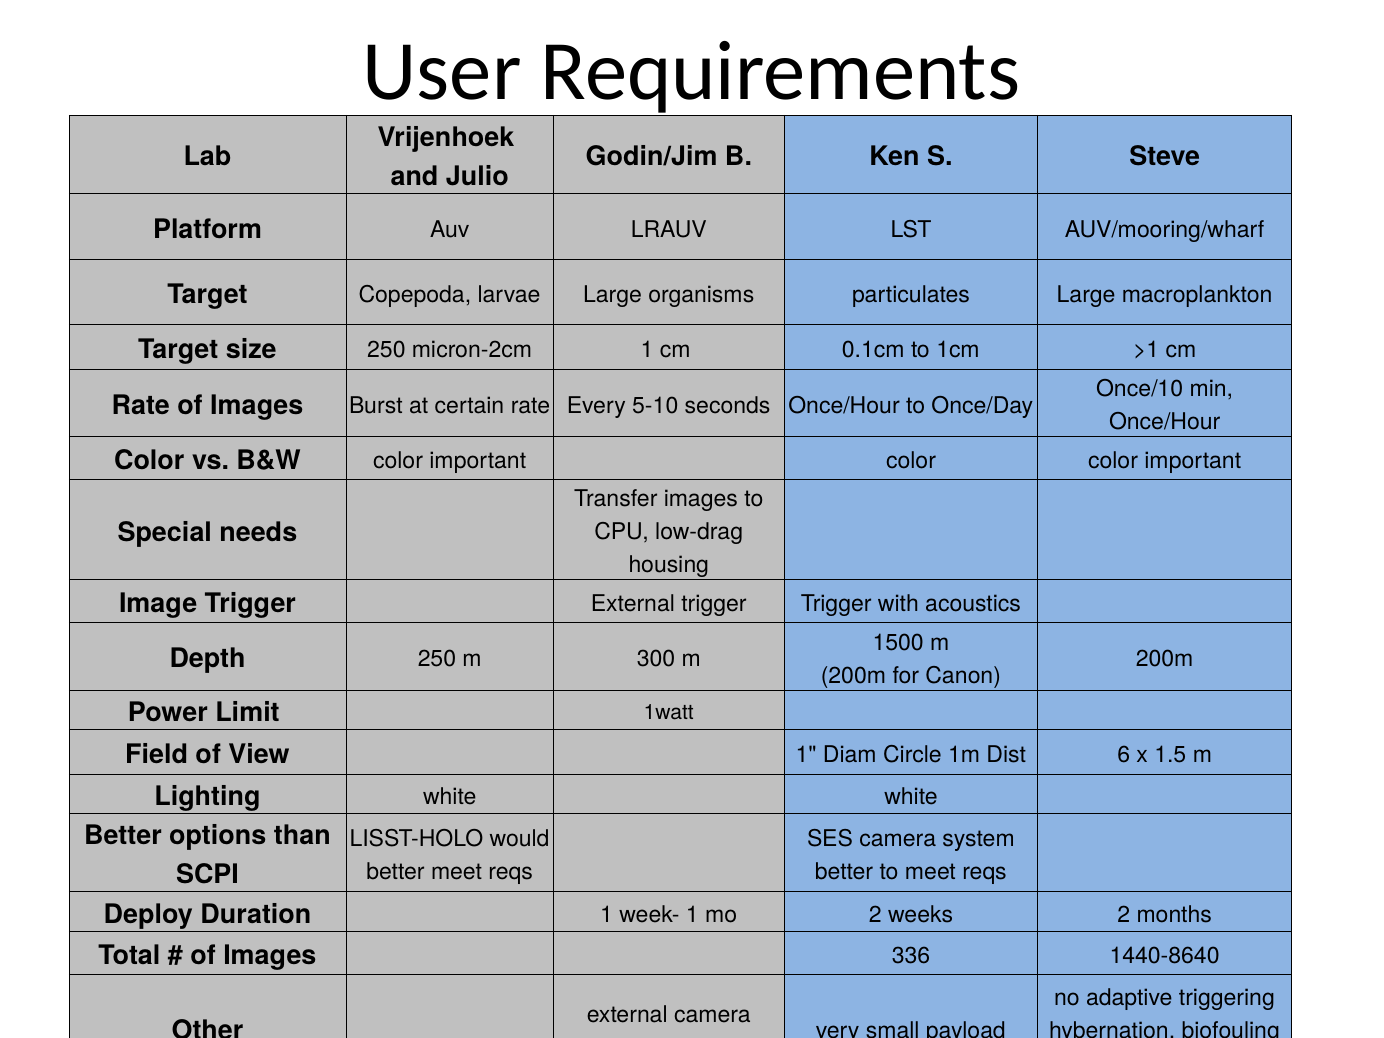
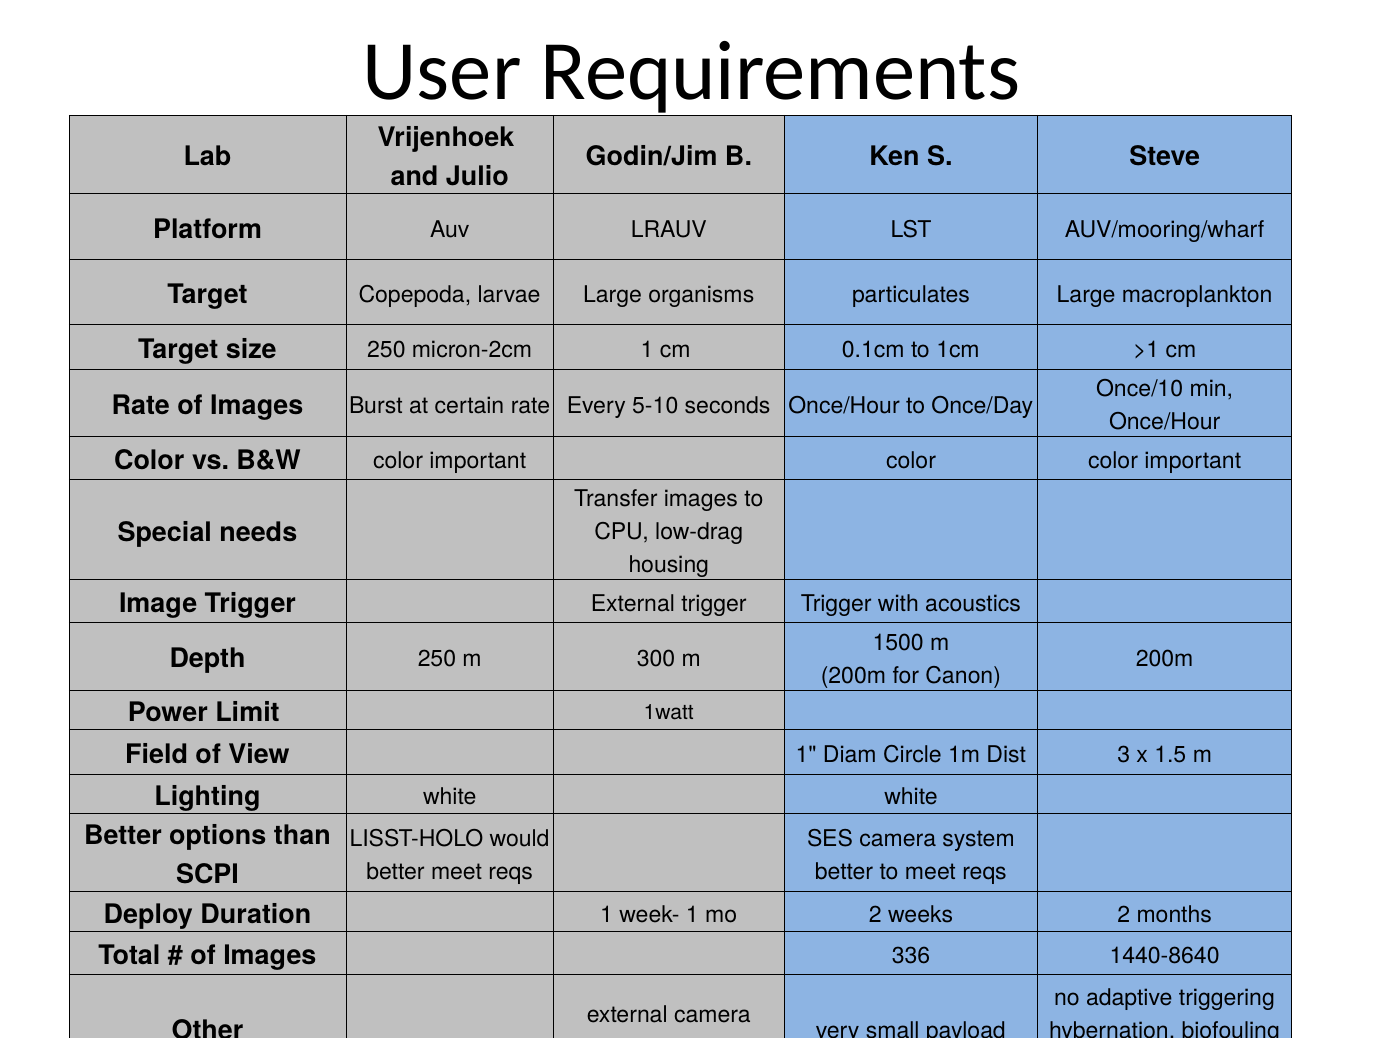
6: 6 -> 3
